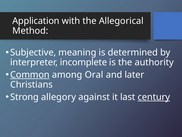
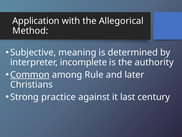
Oral: Oral -> Rule
allegory: allegory -> practice
century underline: present -> none
